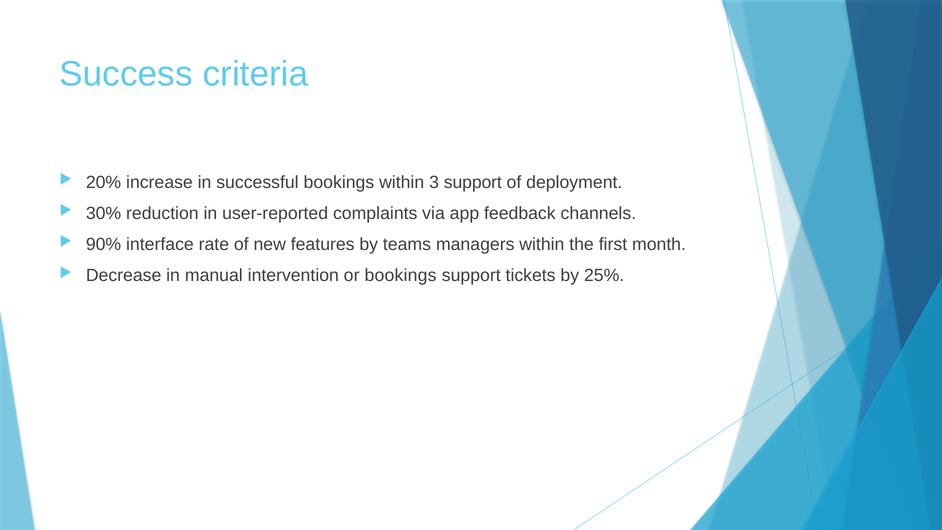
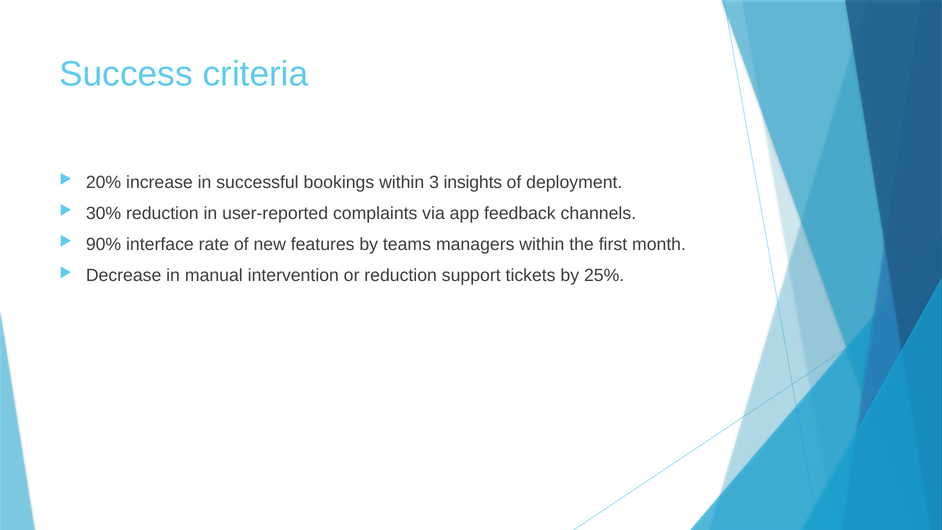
3 support: support -> insights
or bookings: bookings -> reduction
